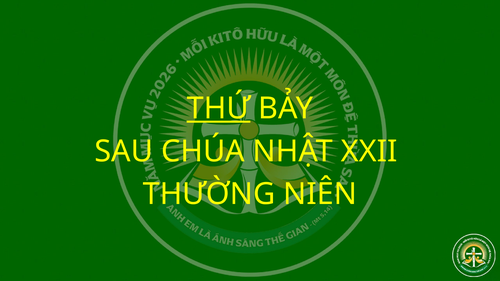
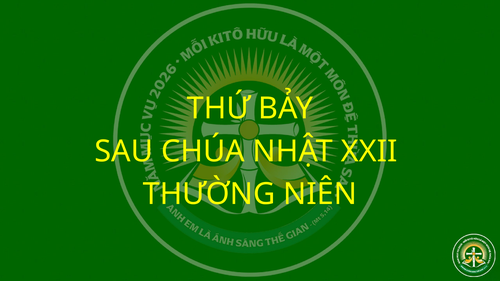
THỨ underline: present -> none
